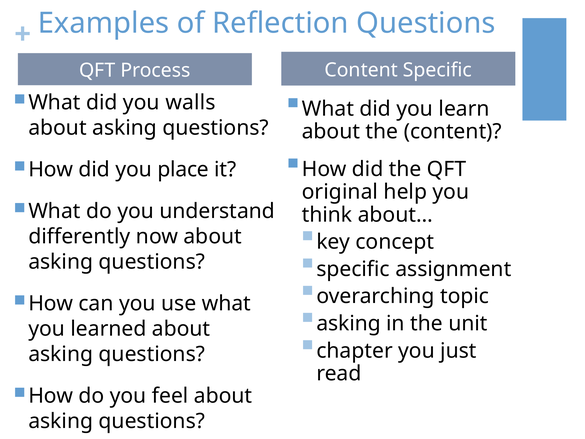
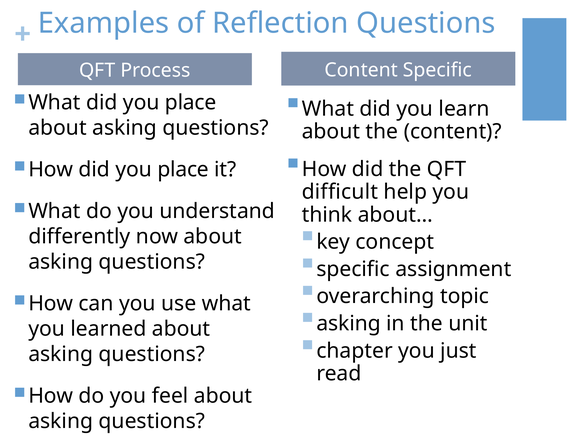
What did you walls: walls -> place
original: original -> difficult
